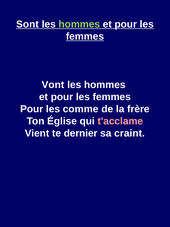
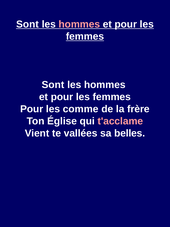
hommes at (79, 24) colour: light green -> pink
Vont at (53, 85): Vont -> Sont
dernier: dernier -> vallées
craint: craint -> belles
